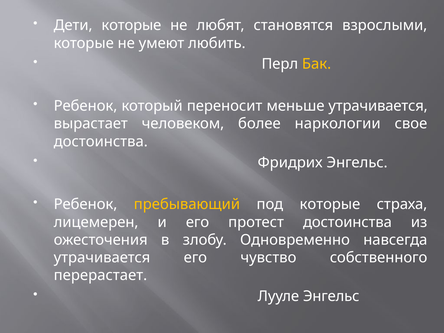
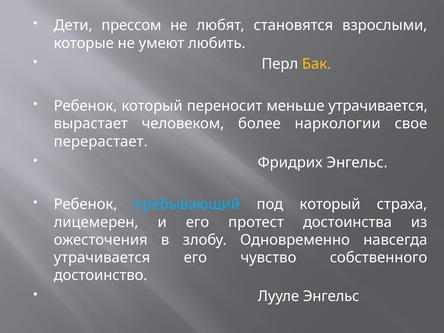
Дети которые: которые -> прессом
достоинства at (101, 142): достоинства -> перерастает
пребывающий colour: yellow -> light blue
под которые: которые -> который
перерастает: перерастает -> достоинство
